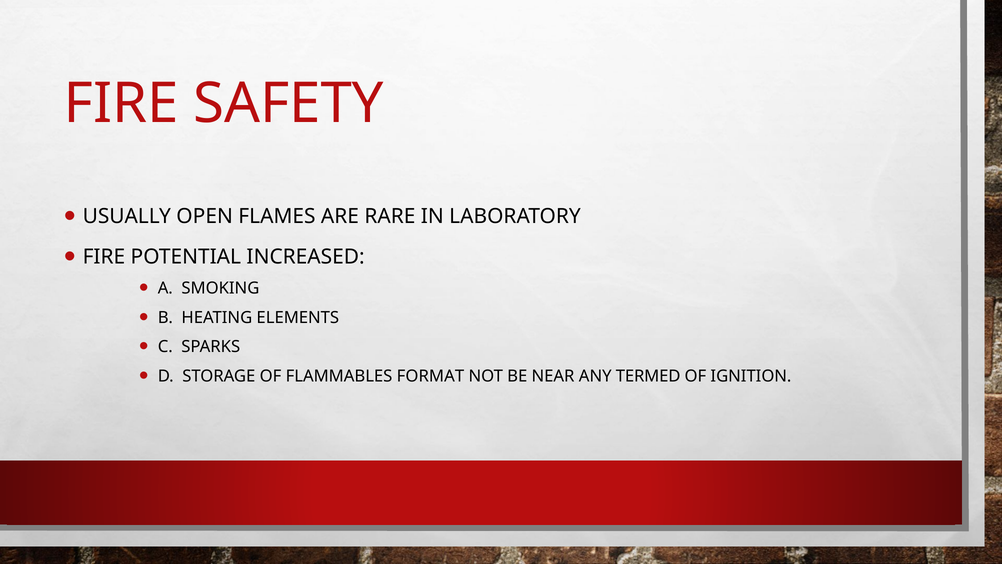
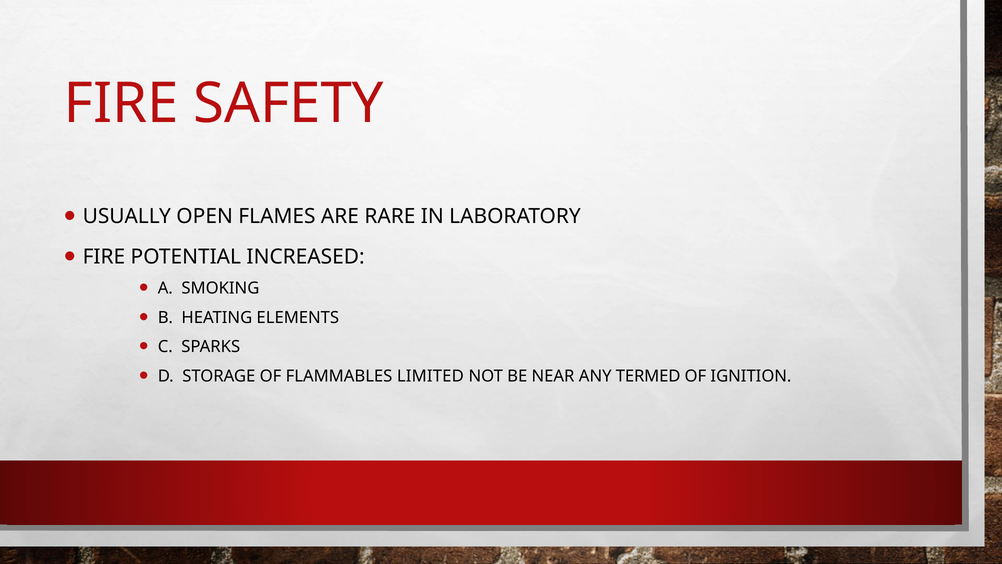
FORMAT: FORMAT -> LIMITED
